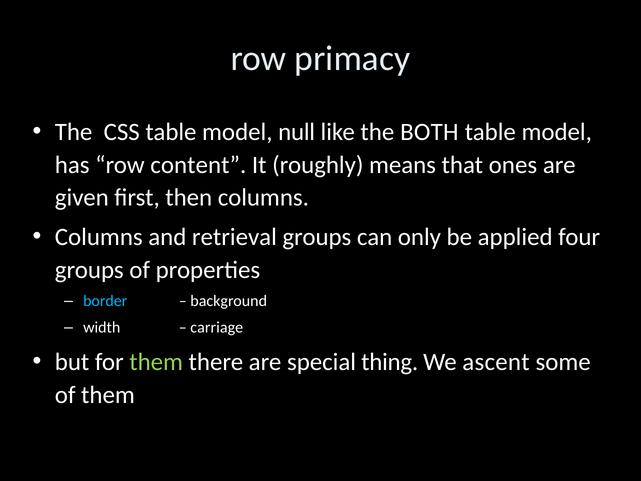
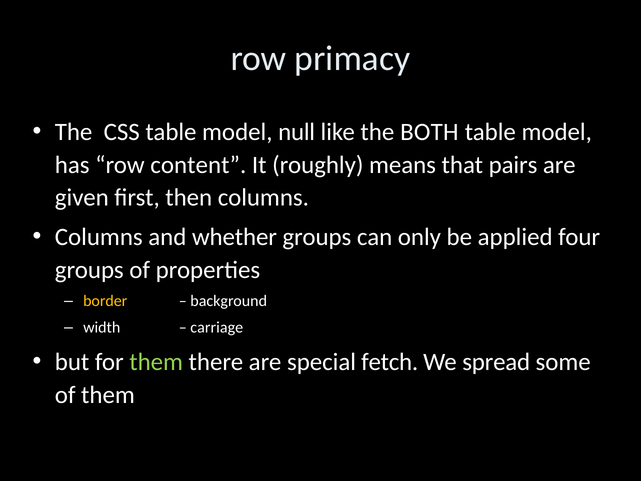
ones: ones -> pairs
retrieval: retrieval -> whether
border colour: light blue -> yellow
thing: thing -> fetch
ascent: ascent -> spread
